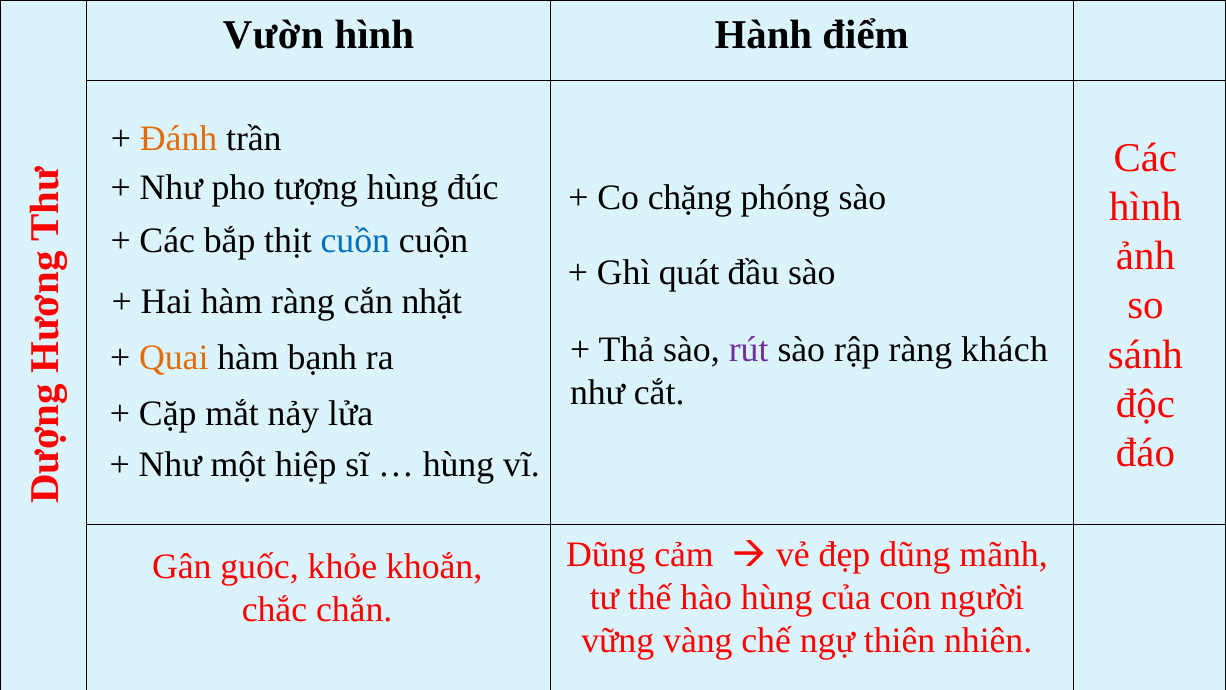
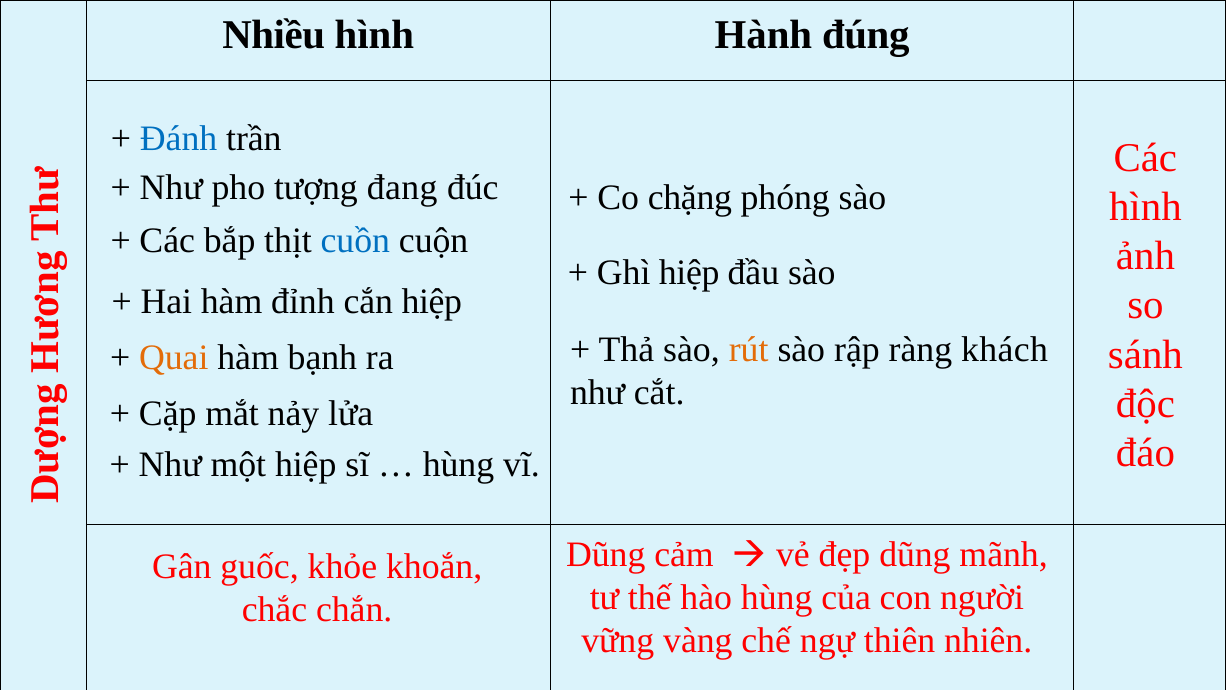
Vườn: Vườn -> Nhiều
điểm: điểm -> đúng
Đánh colour: orange -> blue
tượng hùng: hùng -> đang
Ghì quát: quát -> hiệp
hàm ràng: ràng -> đỉnh
cắn nhặt: nhặt -> hiệp
rút colour: purple -> orange
